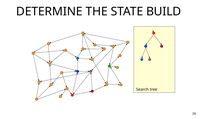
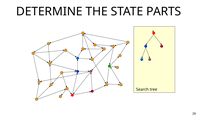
BUILD: BUILD -> PARTS
